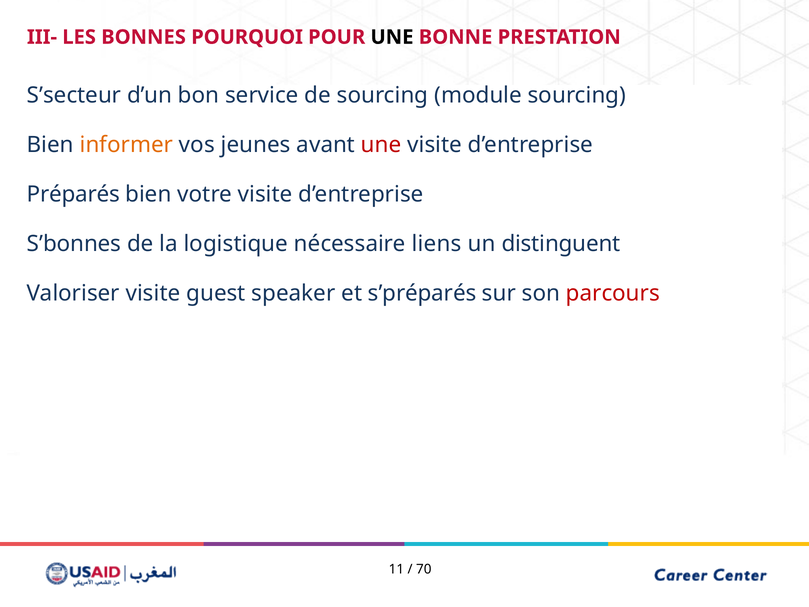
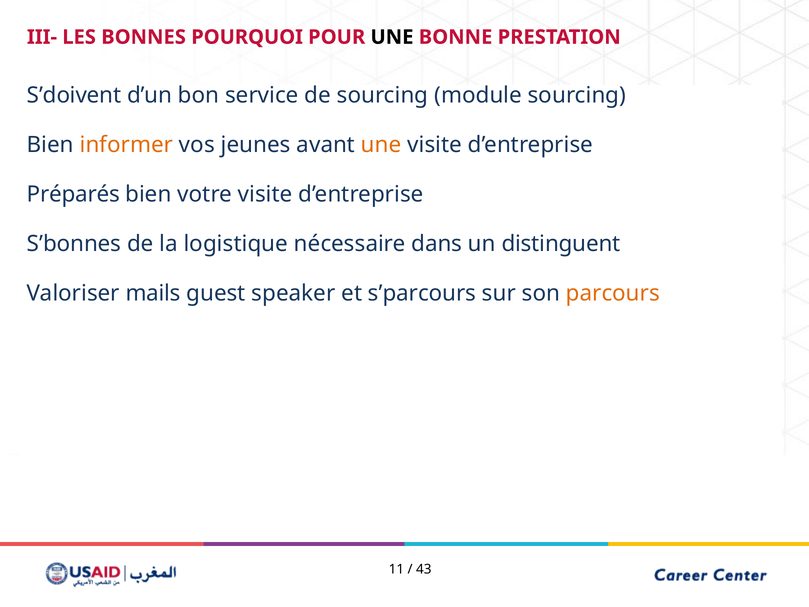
S’secteur: S’secteur -> S’doivent
une at (381, 145) colour: red -> orange
liens: liens -> dans
Valoriser visite: visite -> mails
s’préparés: s’préparés -> s’parcours
parcours colour: red -> orange
70: 70 -> 43
